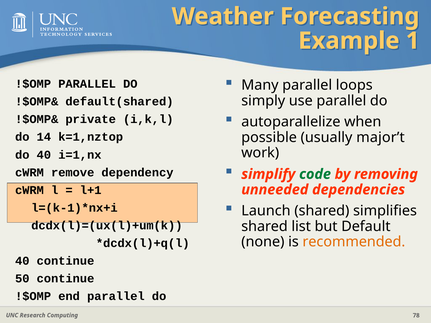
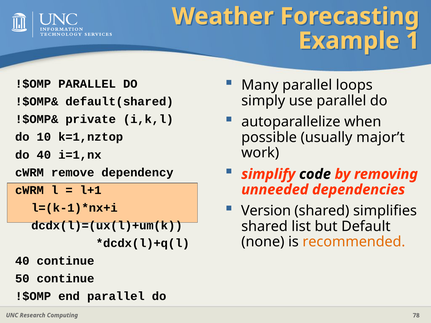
14: 14 -> 10
code colour: green -> black
Launch: Launch -> Version
